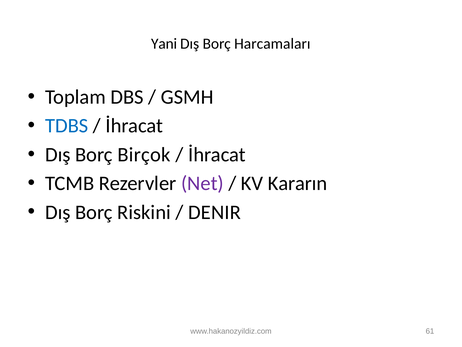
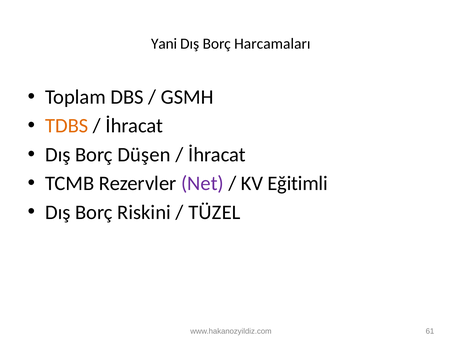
TDBS colour: blue -> orange
Birçok: Birçok -> Düşen
Kararın: Kararın -> Eğitimli
DENIR: DENIR -> TÜZEL
